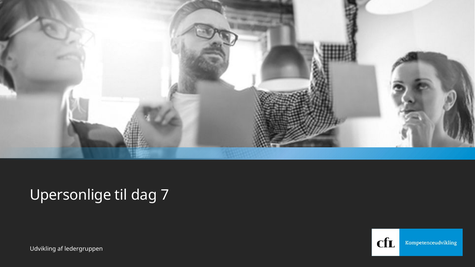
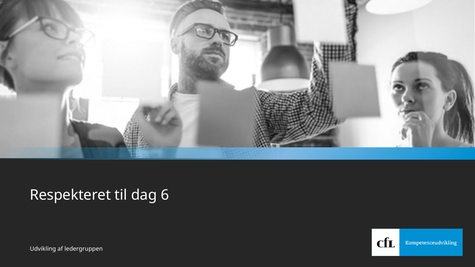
Upersonlige: Upersonlige -> Respekteret
7: 7 -> 6
